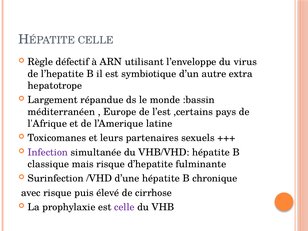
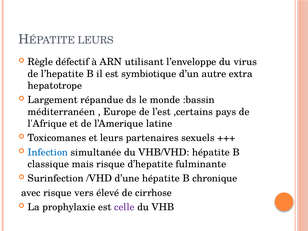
CELLE at (96, 40): CELLE -> LEURS
Infection colour: purple -> blue
puis: puis -> vers
